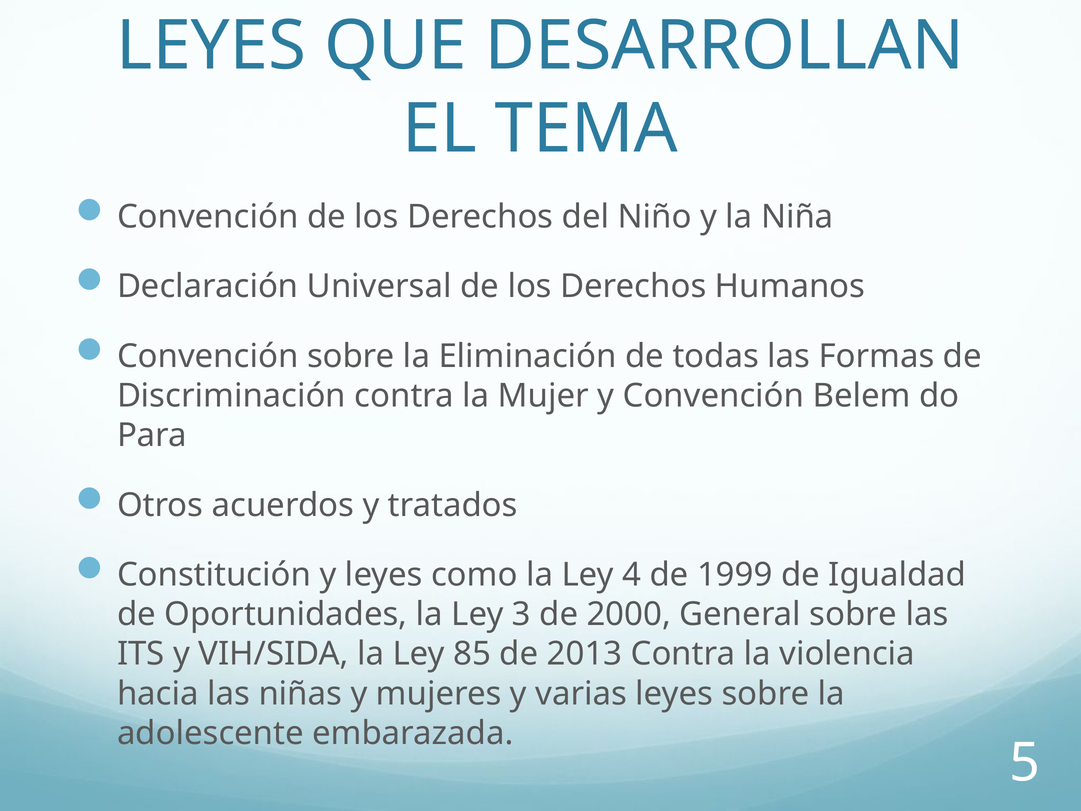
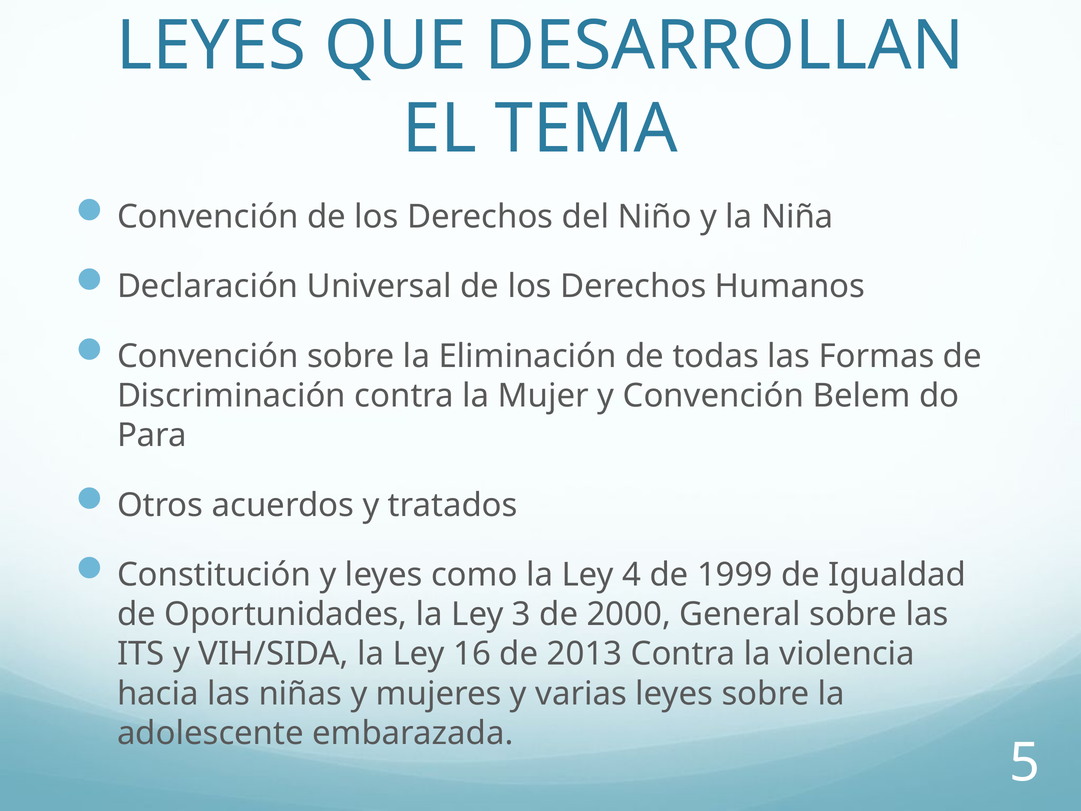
85: 85 -> 16
